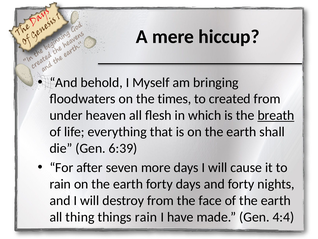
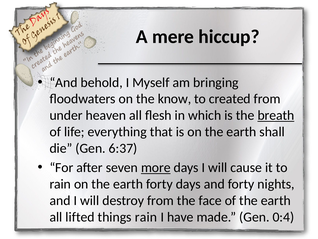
times: times -> know
6:39: 6:39 -> 6:37
more underline: none -> present
thing: thing -> lifted
4:4: 4:4 -> 0:4
